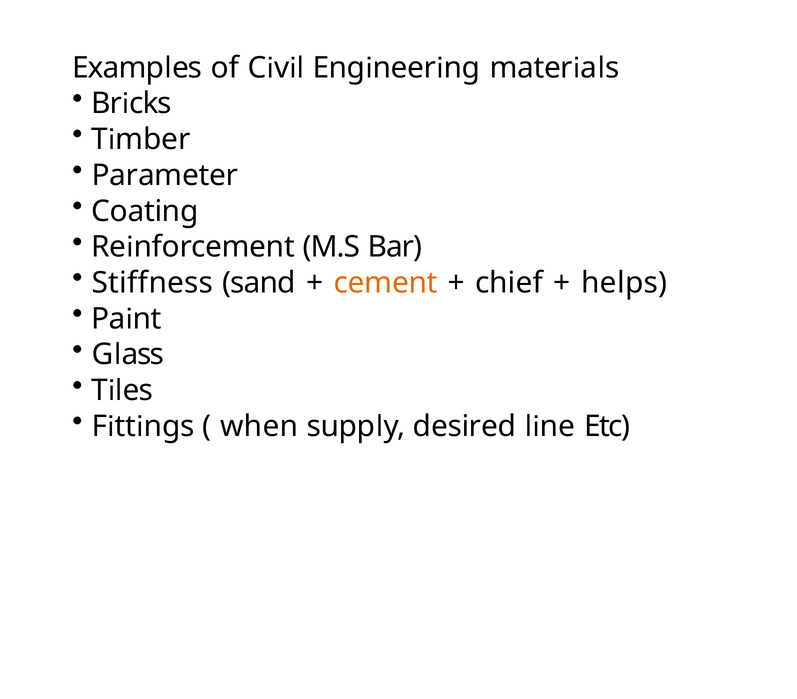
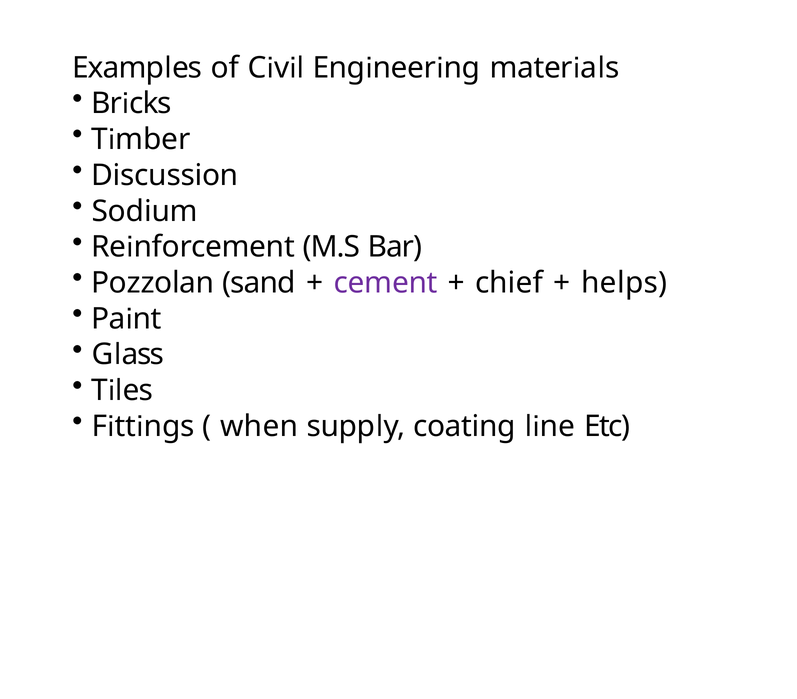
Parameter: Parameter -> Discussion
Coating: Coating -> Sodium
Stiffness: Stiffness -> Pozzolan
cement colour: orange -> purple
desired: desired -> coating
